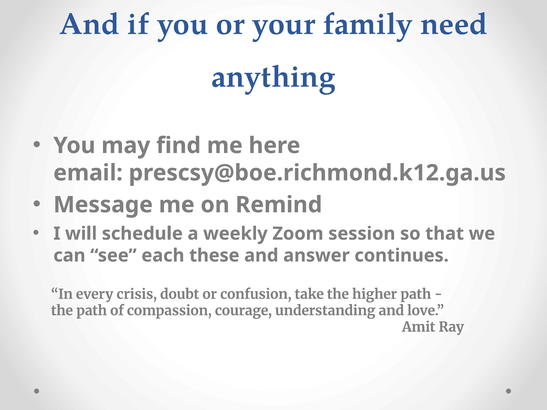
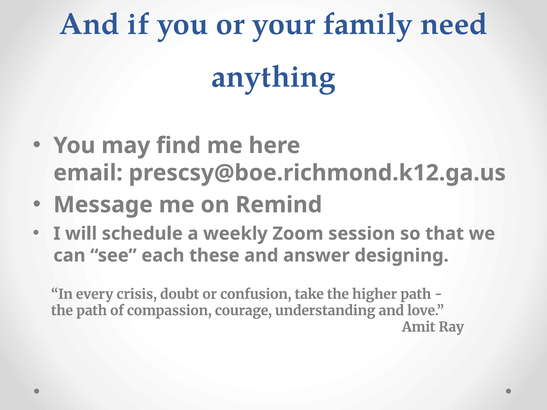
continues: continues -> designing
